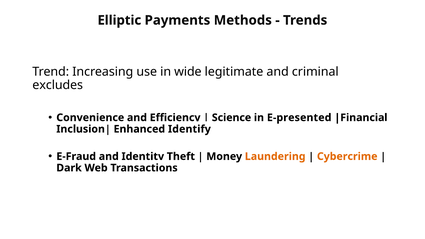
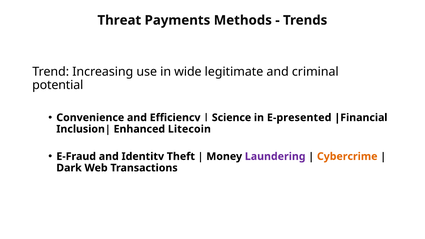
Elliptic: Elliptic -> Threat
excludes: excludes -> potential
Identify: Identify -> Litecoin
Laundering colour: orange -> purple
